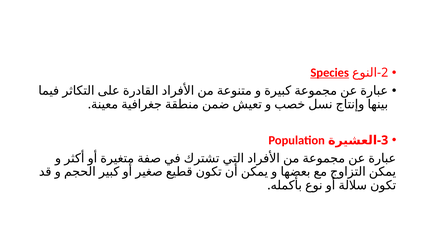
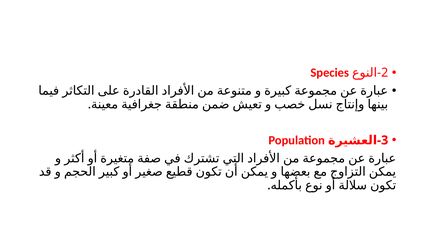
Species underline: present -> none
